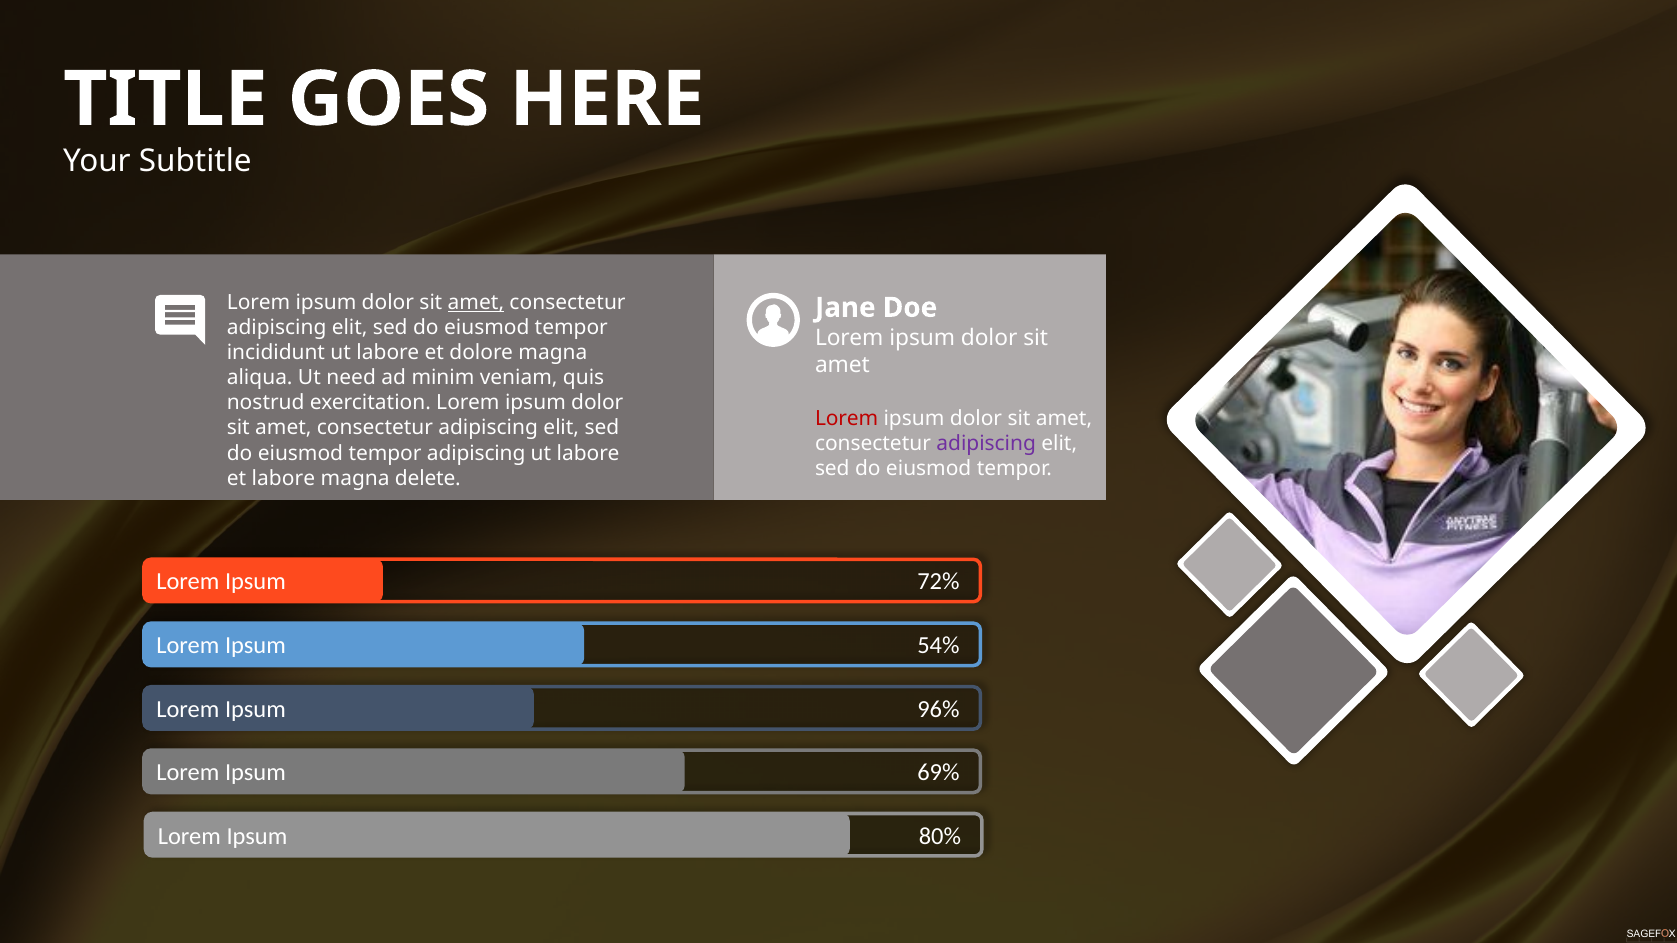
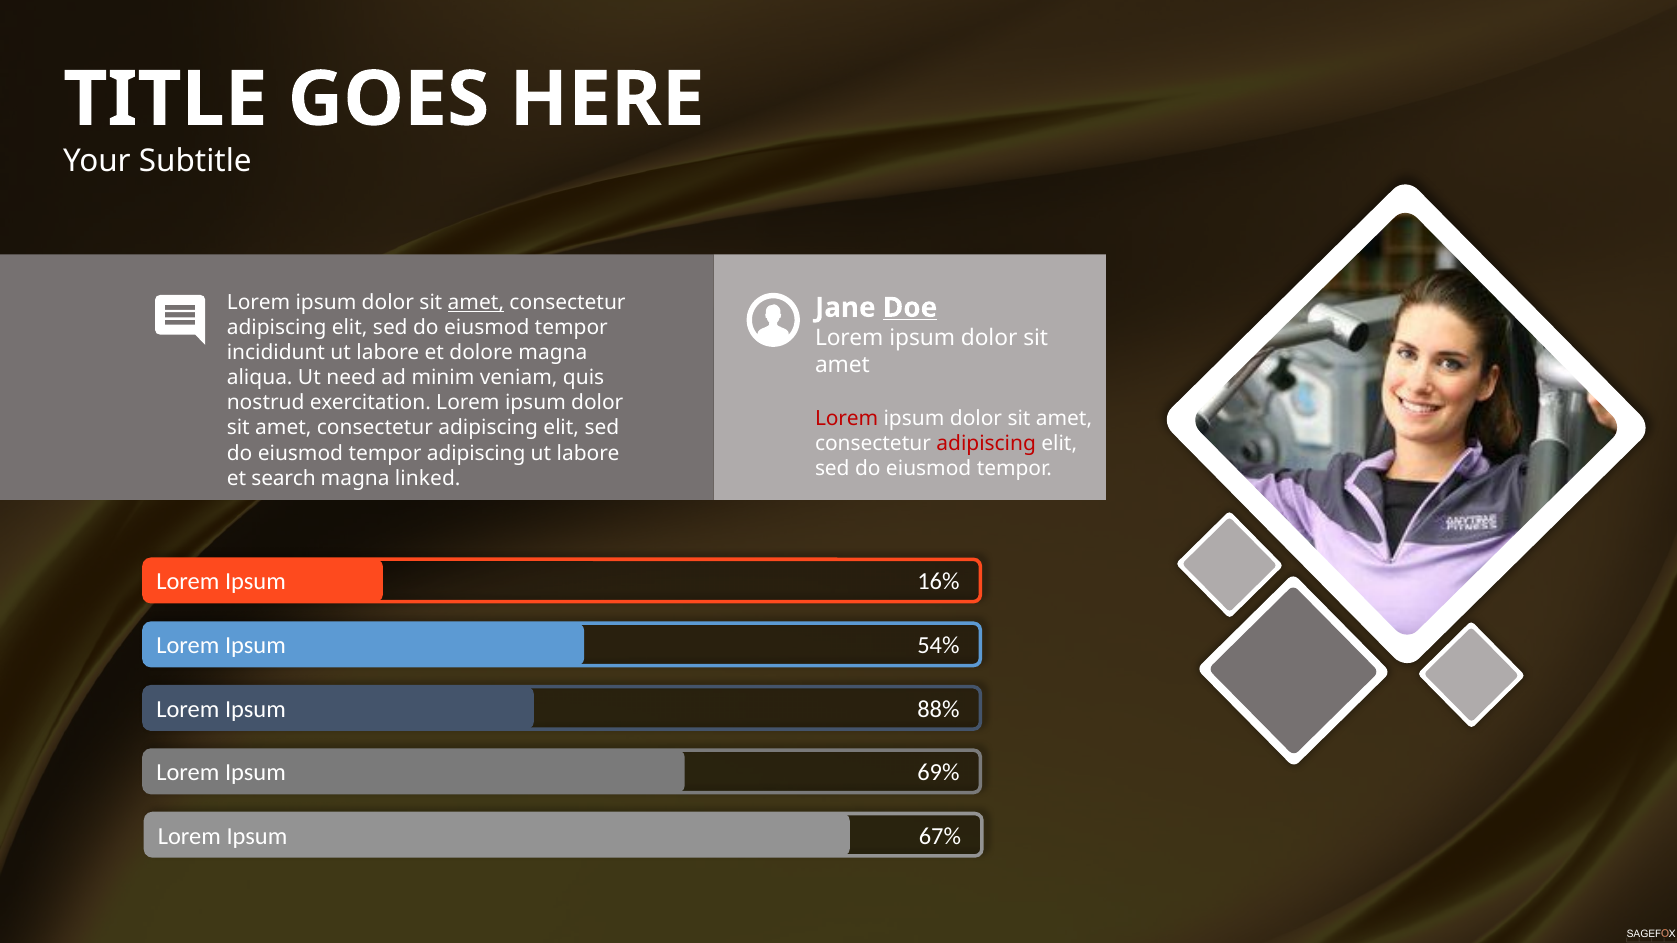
Doe underline: none -> present
adipiscing at (986, 444) colour: purple -> red
et labore: labore -> search
delete: delete -> linked
72%: 72% -> 16%
96%: 96% -> 88%
80%: 80% -> 67%
